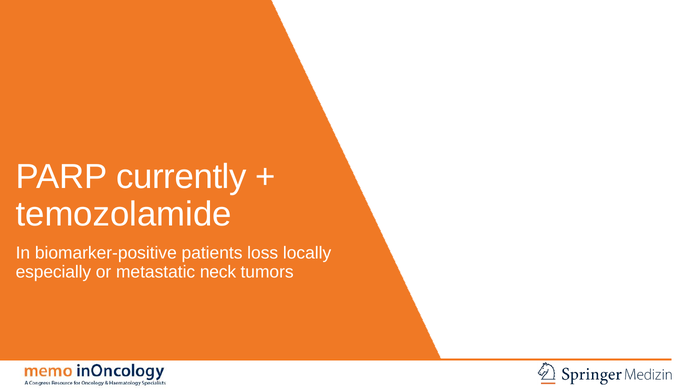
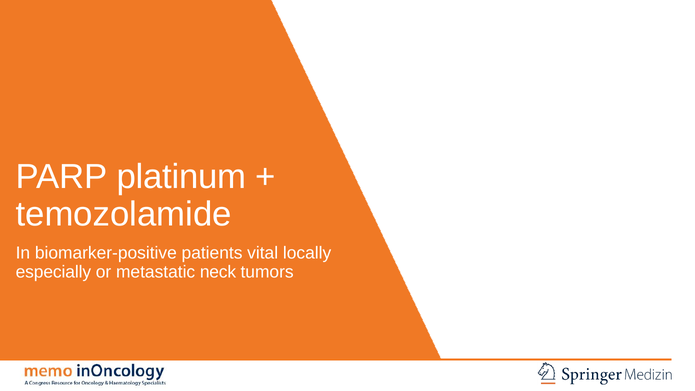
currently: currently -> platinum
loss: loss -> vital
